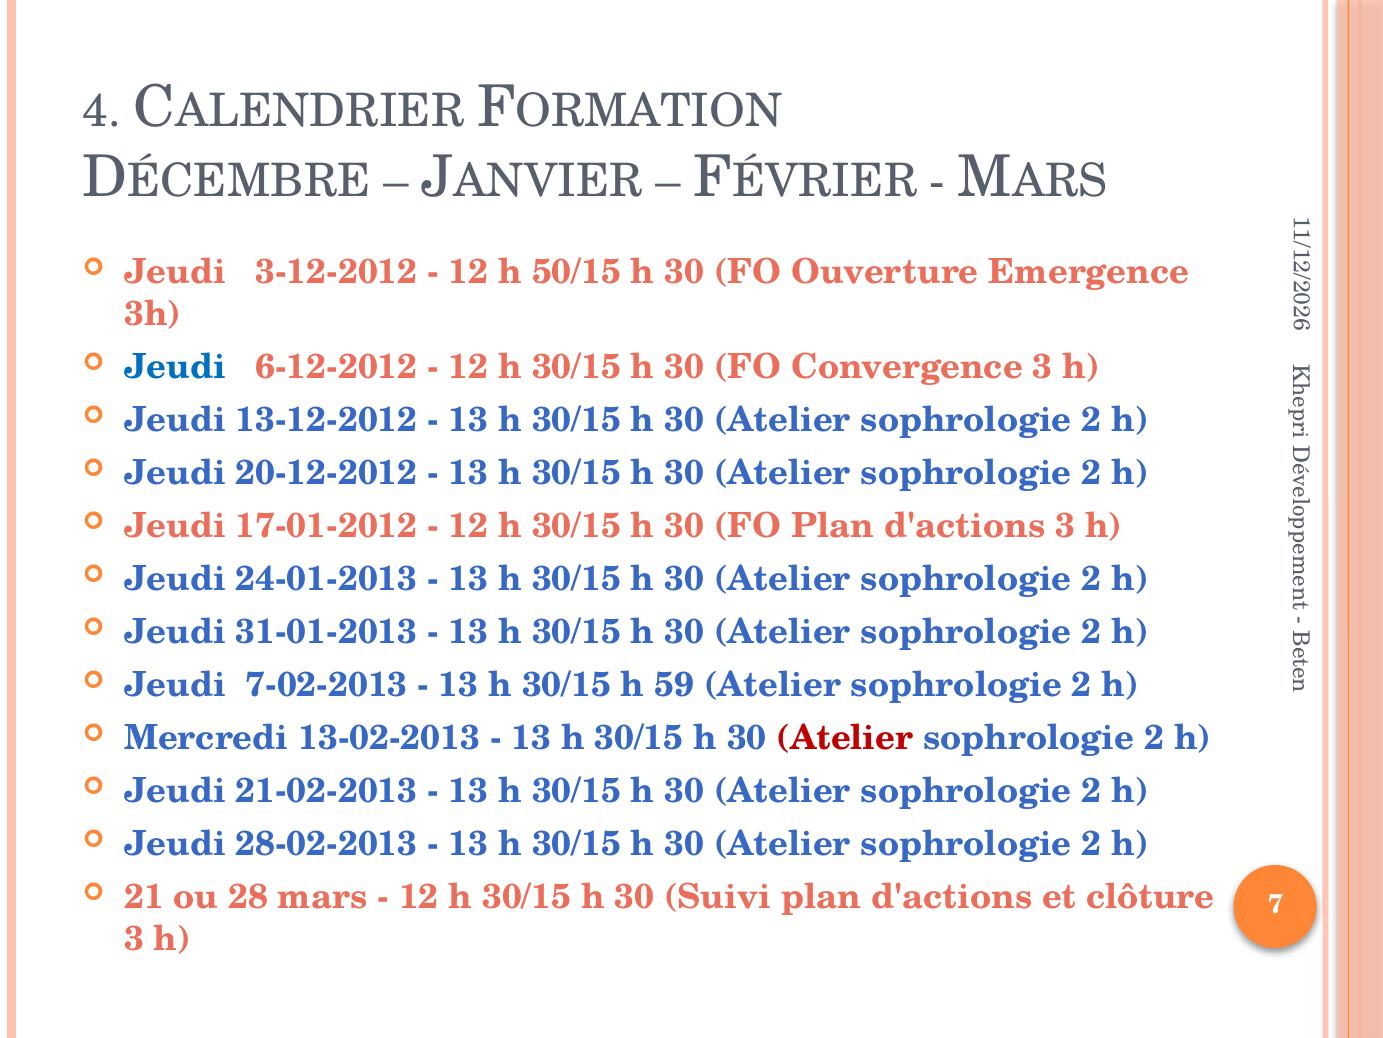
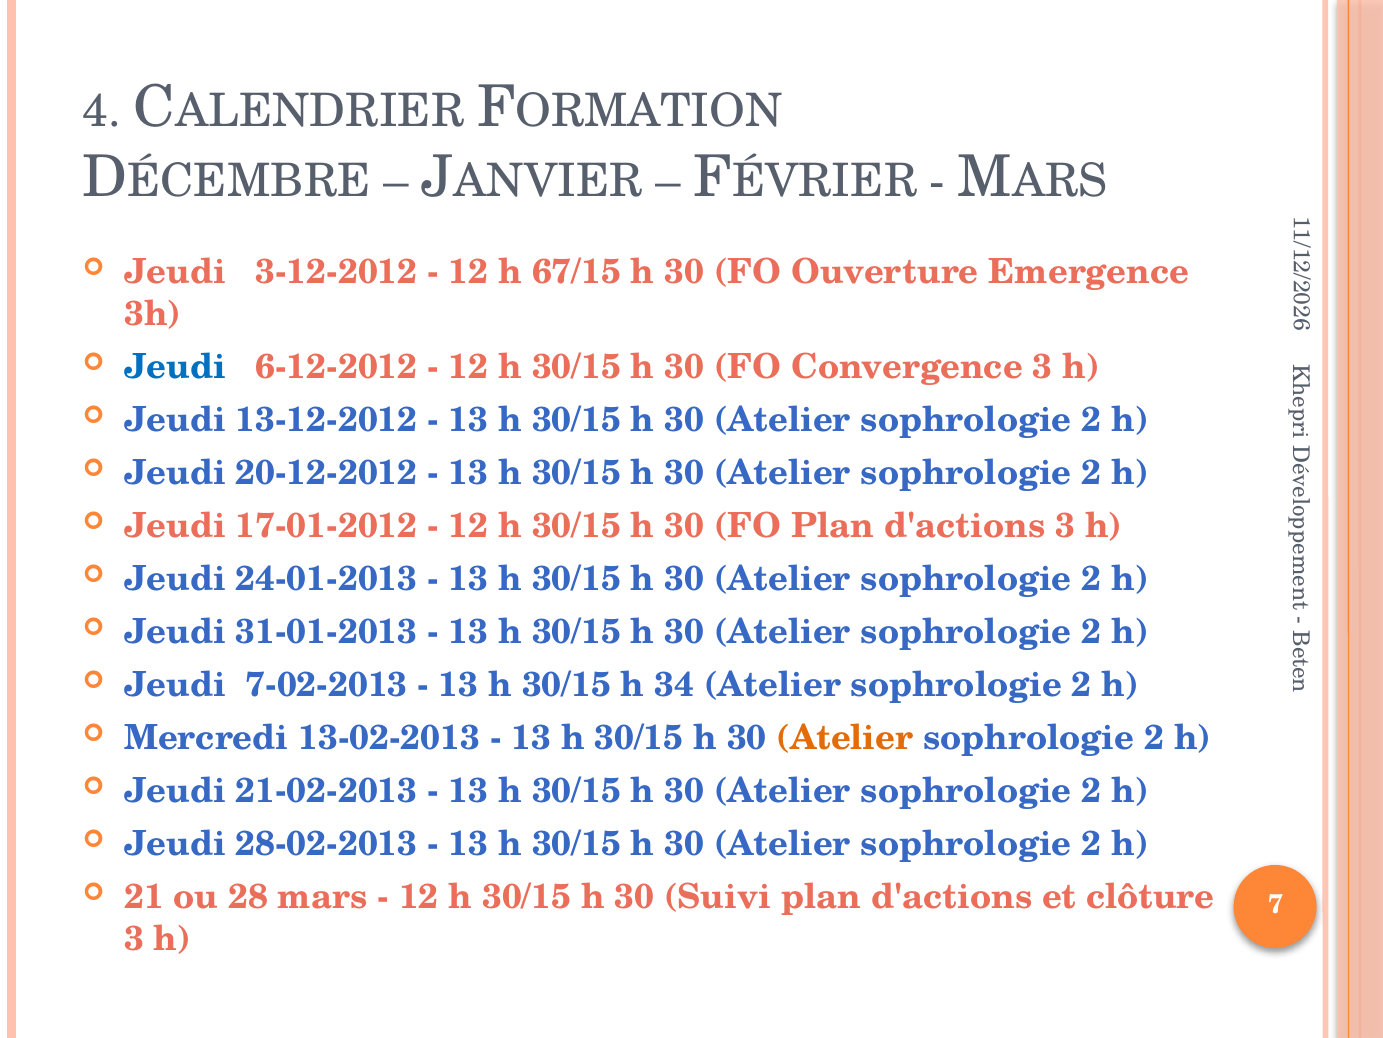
50/15: 50/15 -> 67/15
59: 59 -> 34
Atelier at (845, 738) colour: red -> orange
